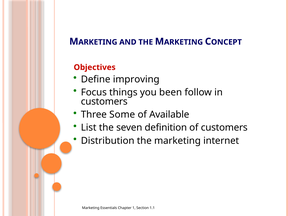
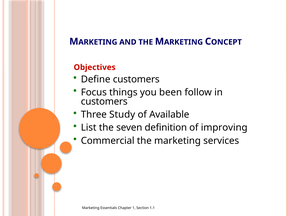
Define improving: improving -> customers
Some: Some -> Study
of customers: customers -> improving
Distribution: Distribution -> Commercial
internet: internet -> services
